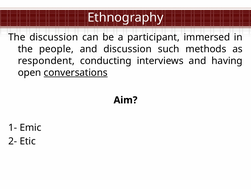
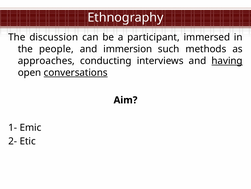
and discussion: discussion -> immersion
respondent: respondent -> approaches
having underline: none -> present
